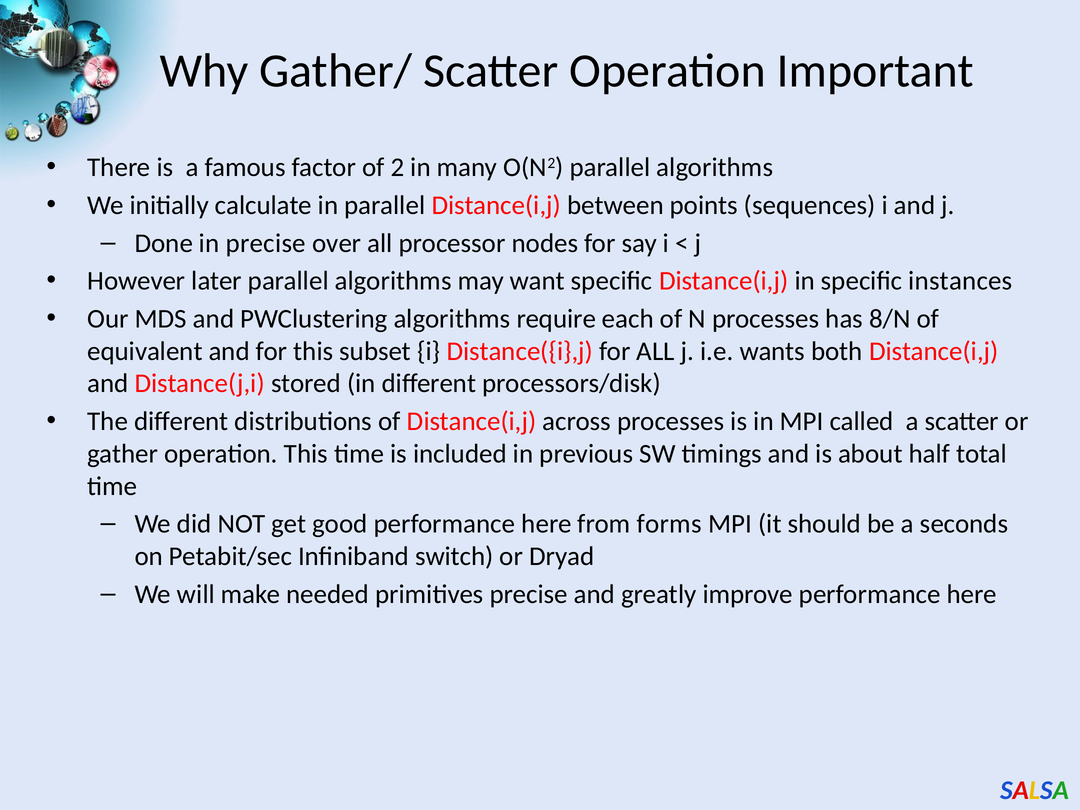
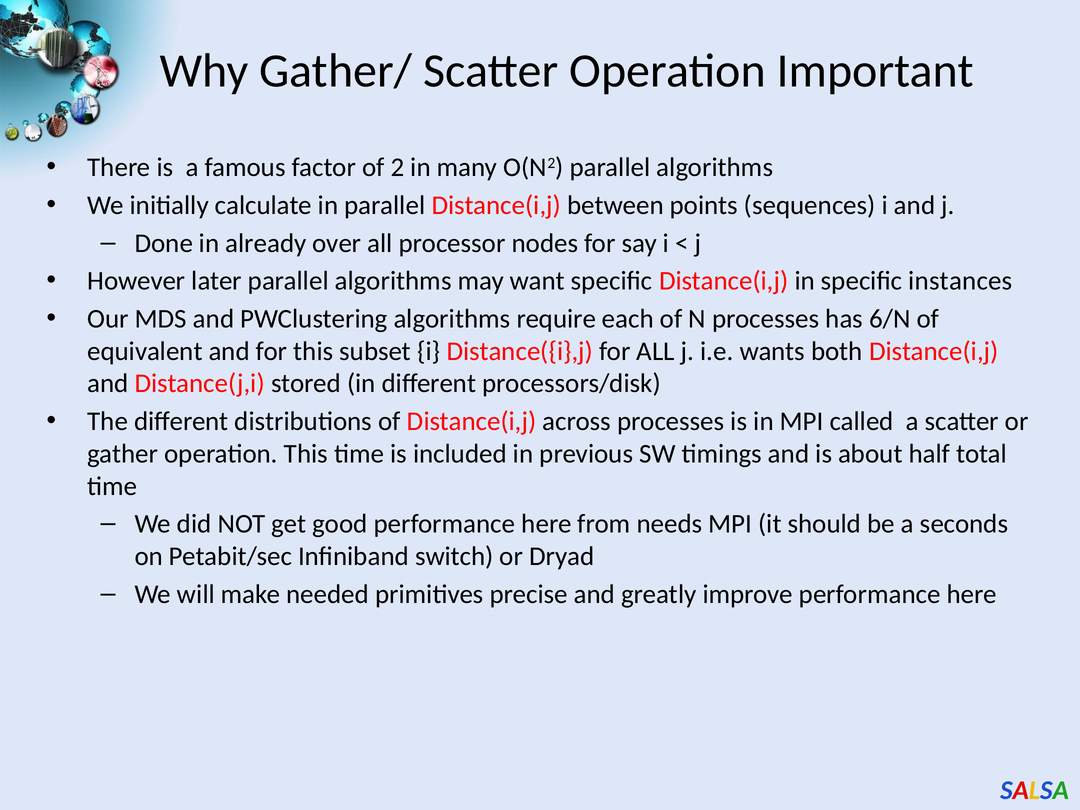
in precise: precise -> already
8/N: 8/N -> 6/N
forms: forms -> needs
